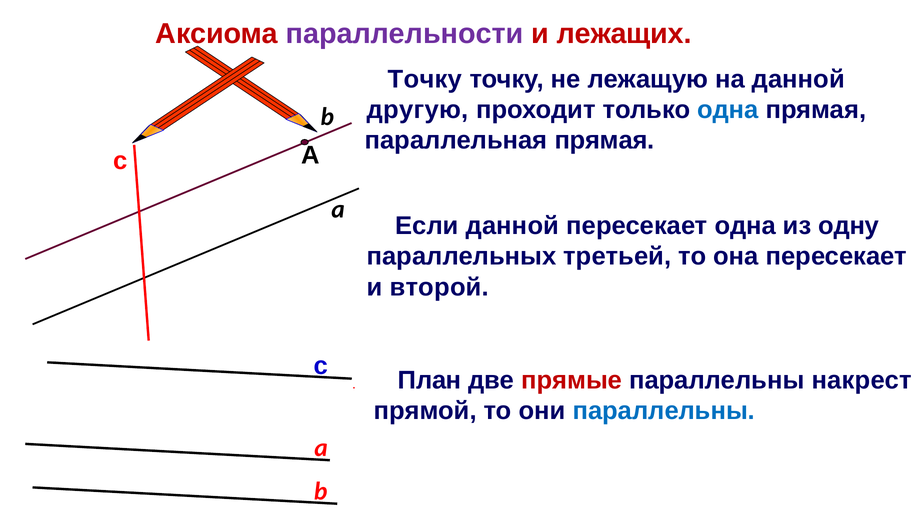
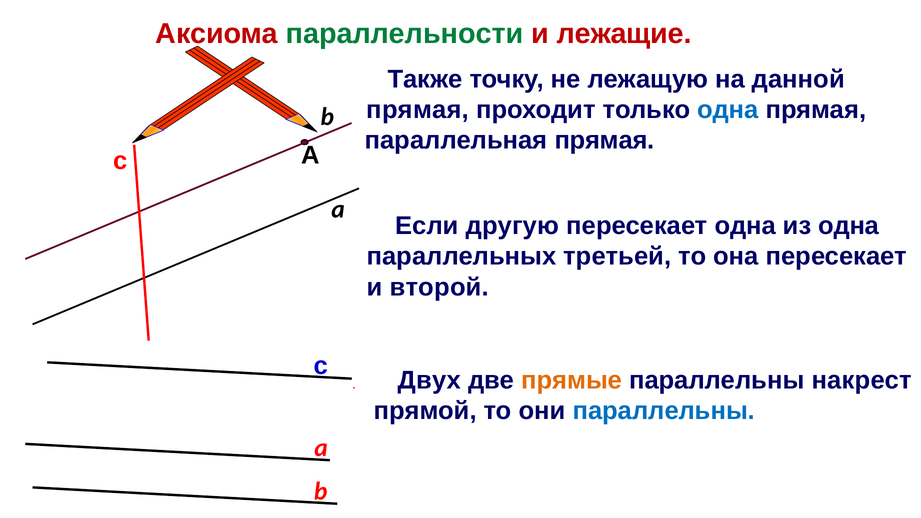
параллельности colour: purple -> green
лежащих: лежащих -> лежащие
Точку at (425, 79): Точку -> Также
другую at (418, 110): другую -> прямая
Если данной: данной -> другую
из одну: одну -> одна
План: План -> Двух
прямые colour: red -> orange
